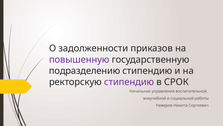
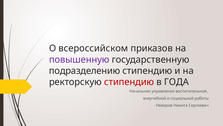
задолженности: задолженности -> всероссийском
стипендию at (129, 82) colour: purple -> red
СРОК: СРОК -> ГОДА
